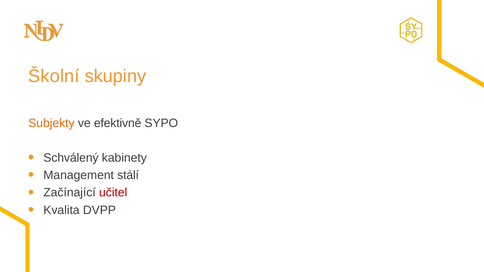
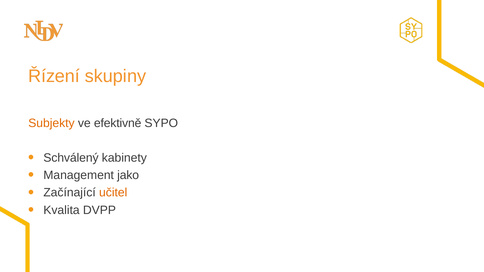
Školní: Školní -> Řízení
stálí: stálí -> jako
učitel colour: red -> orange
